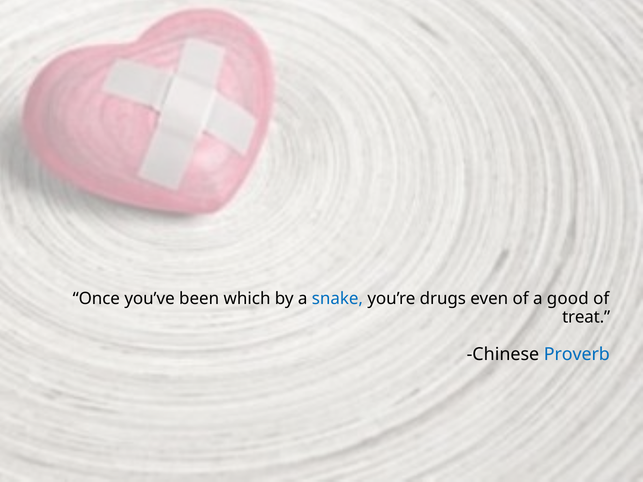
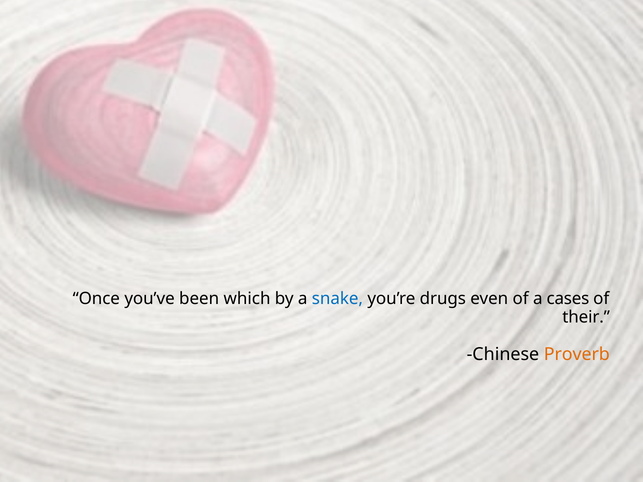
good: good -> cases
treat: treat -> their
Proverb colour: blue -> orange
